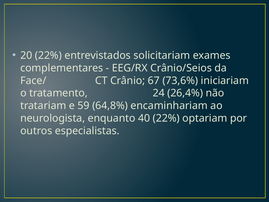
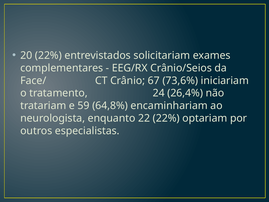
40: 40 -> 22
